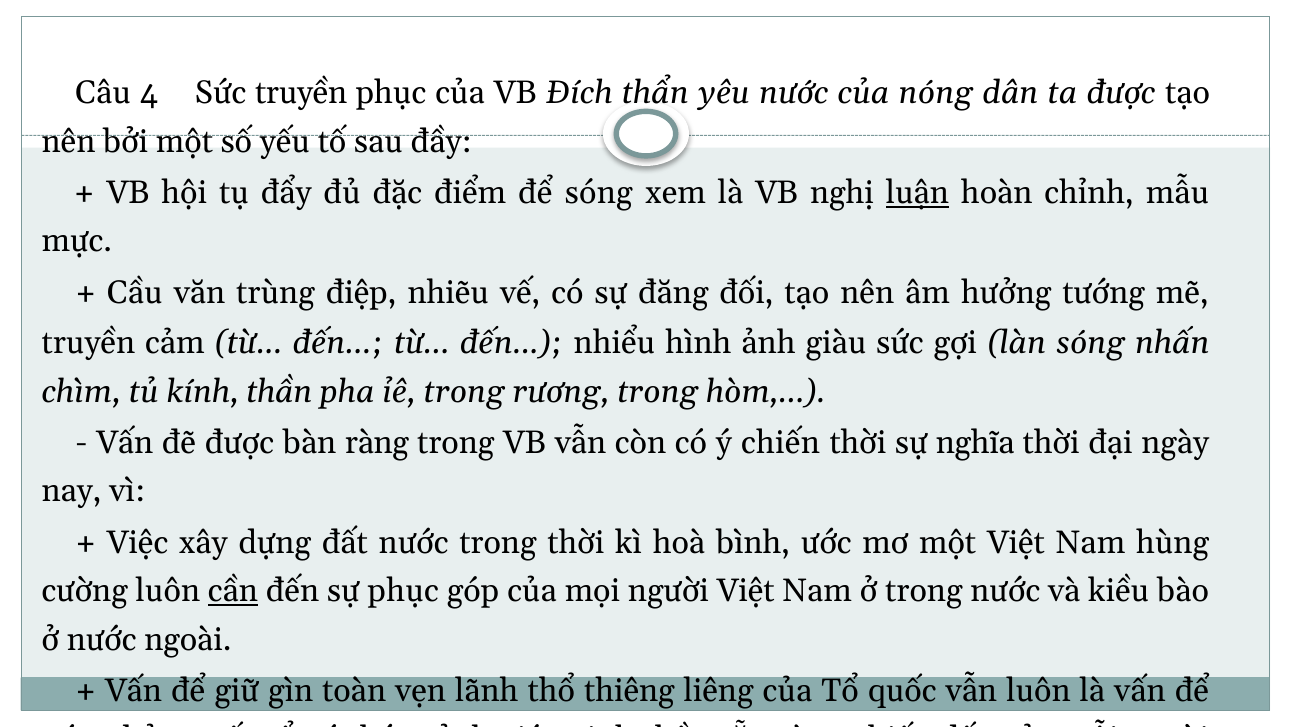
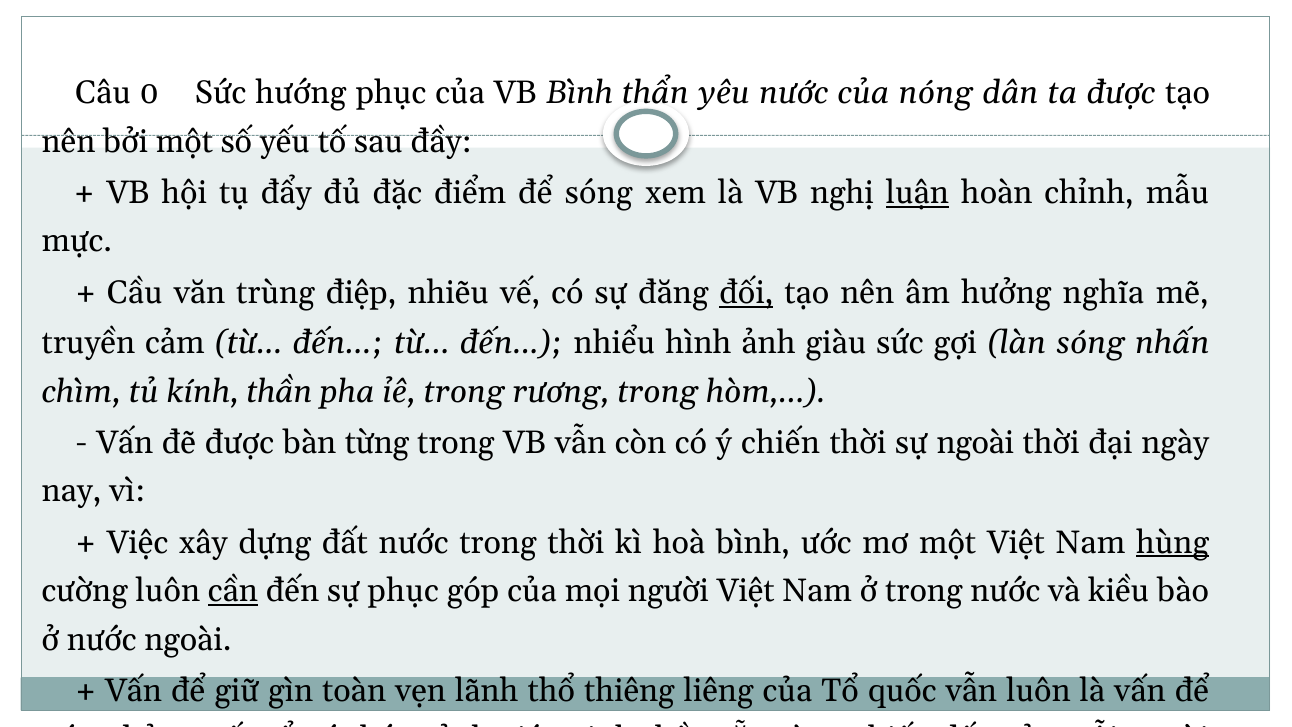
4: 4 -> 0
Sức truyền: truyền -> hướng
VB Đích: Đích -> Bình
đối underline: none -> present
tướng: tướng -> nghĩa
ràng: ràng -> từng
sự nghĩa: nghĩa -> ngoài
hùng underline: none -> present
